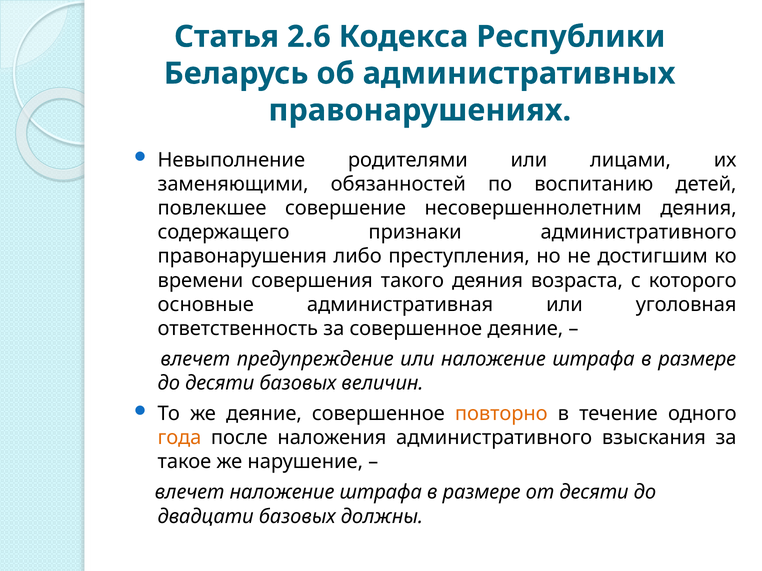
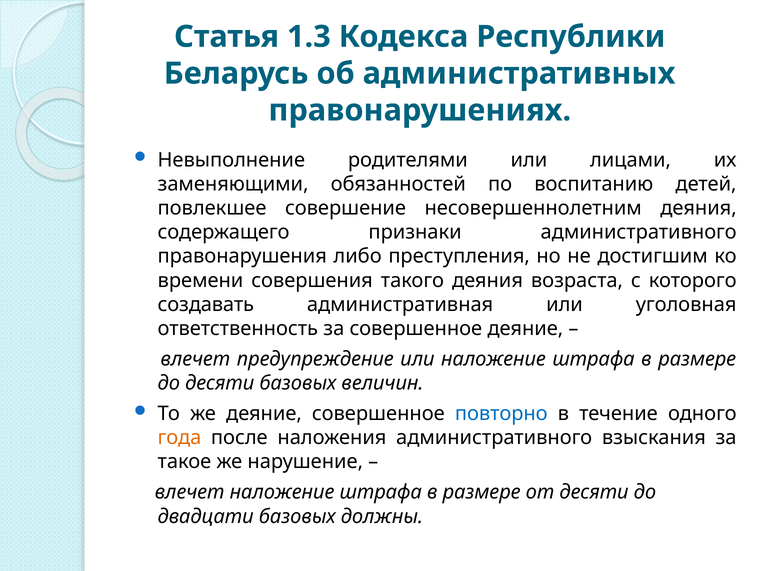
2.6: 2.6 -> 1.3
основные: основные -> создавать
повторно colour: orange -> blue
